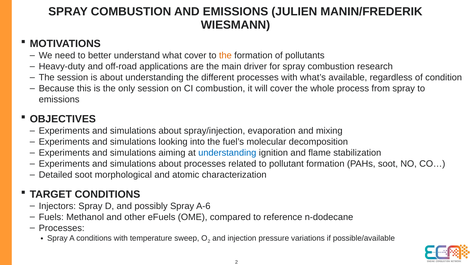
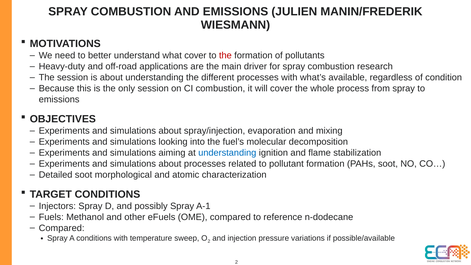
the at (225, 56) colour: orange -> red
A-6: A-6 -> A-1
Processes at (62, 228): Processes -> Compared
